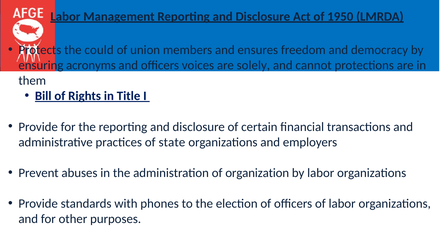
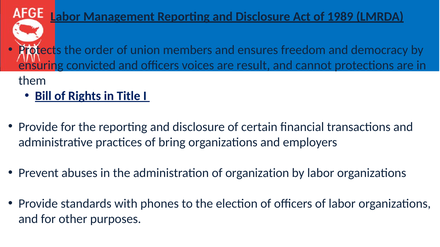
1950: 1950 -> 1989
could: could -> order
acronyms: acronyms -> convicted
solely: solely -> result
state: state -> bring
